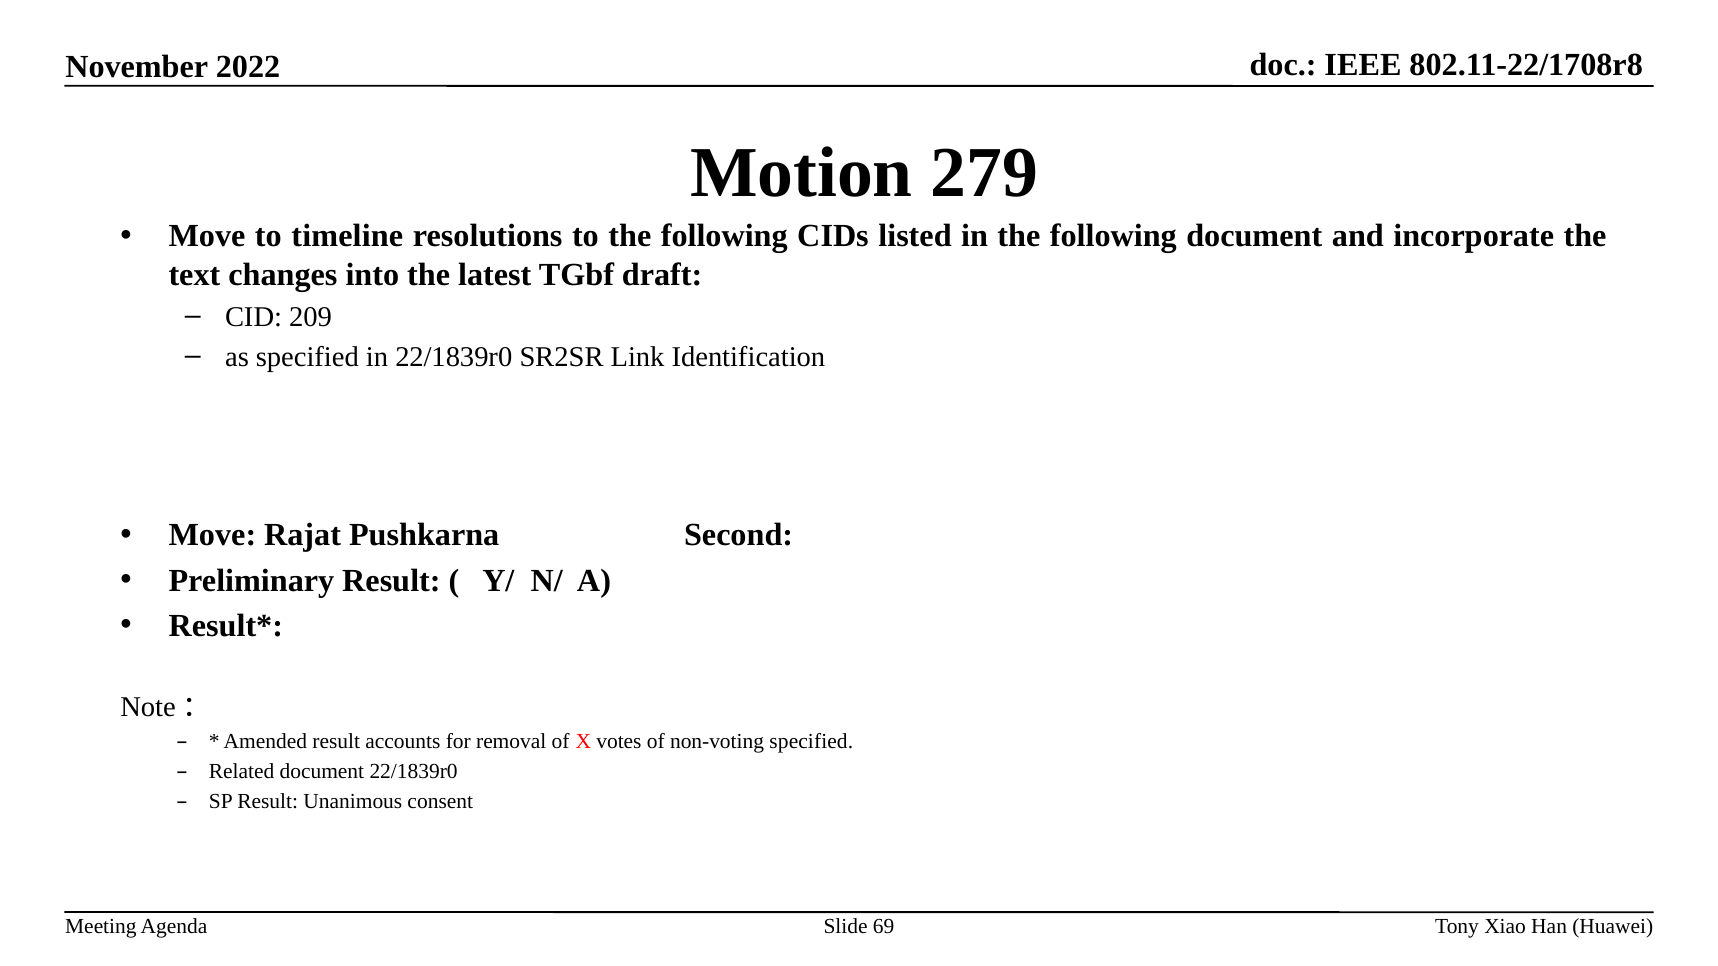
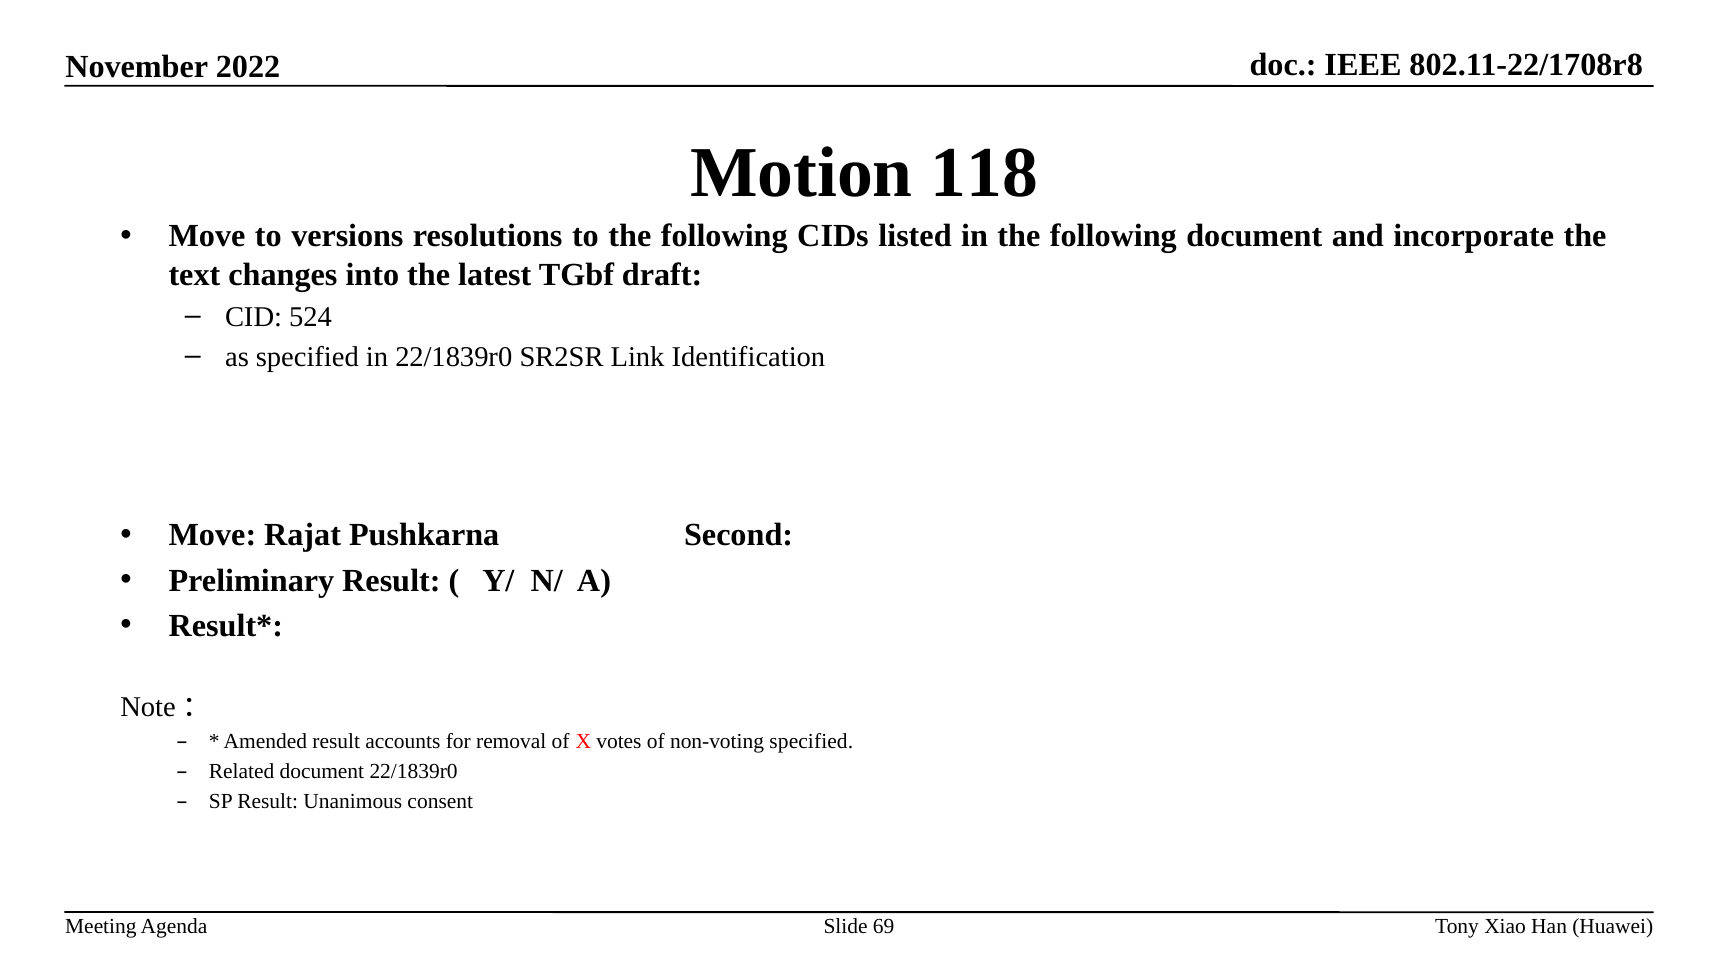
279: 279 -> 118
timeline: timeline -> versions
209: 209 -> 524
